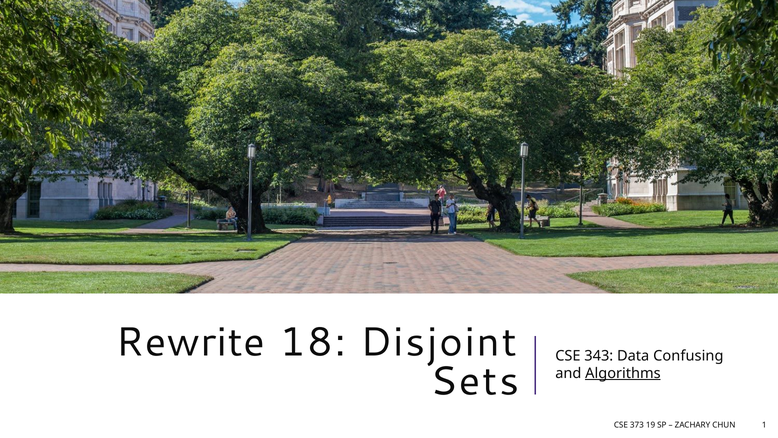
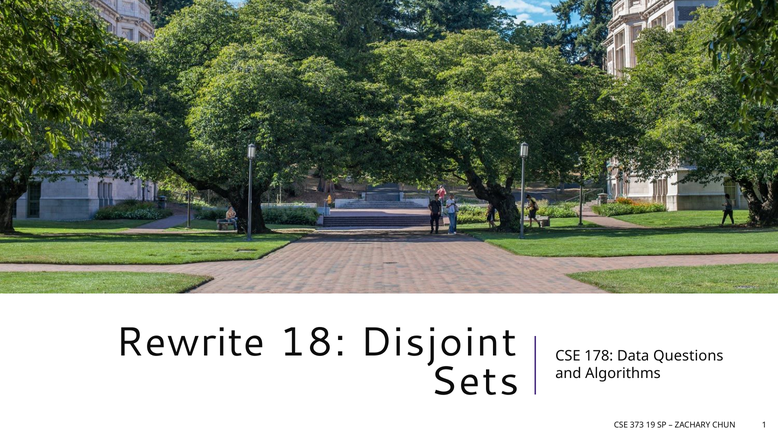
343: 343 -> 178
Confusing: Confusing -> Questions
Algorithms underline: present -> none
